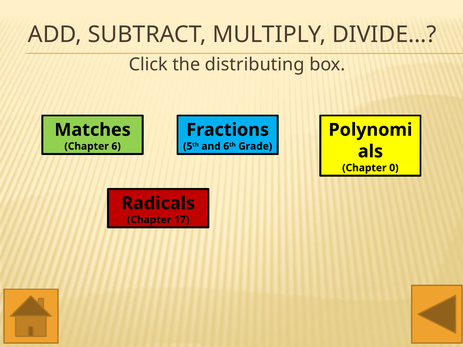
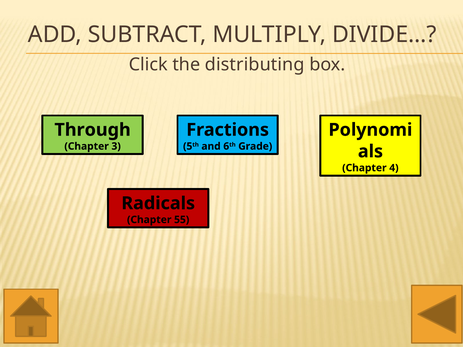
Matches: Matches -> Through
6: 6 -> 3
0: 0 -> 4
17: 17 -> 55
